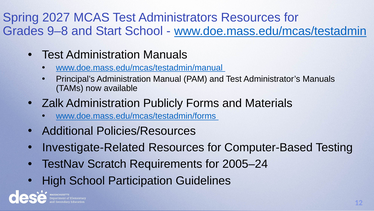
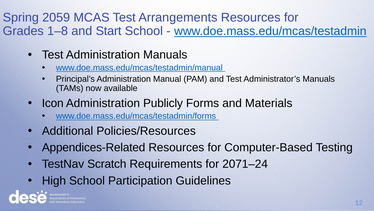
2027: 2027 -> 2059
Administrators: Administrators -> Arrangements
9–8: 9–8 -> 1–8
Zalk: Zalk -> Icon
Investigate-Related: Investigate-Related -> Appendices-Related
2005–24: 2005–24 -> 2071–24
